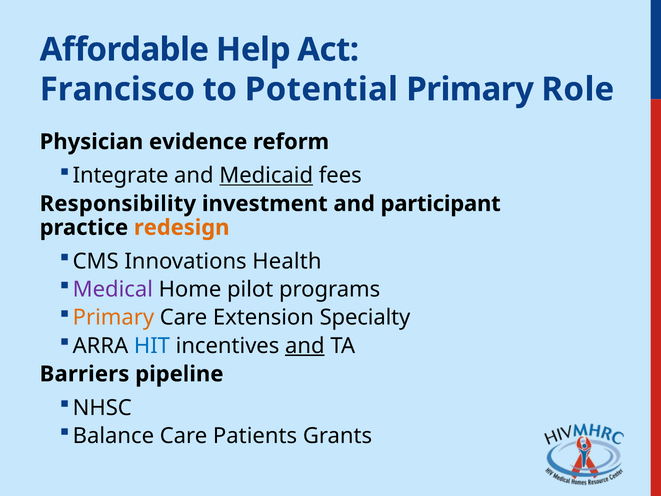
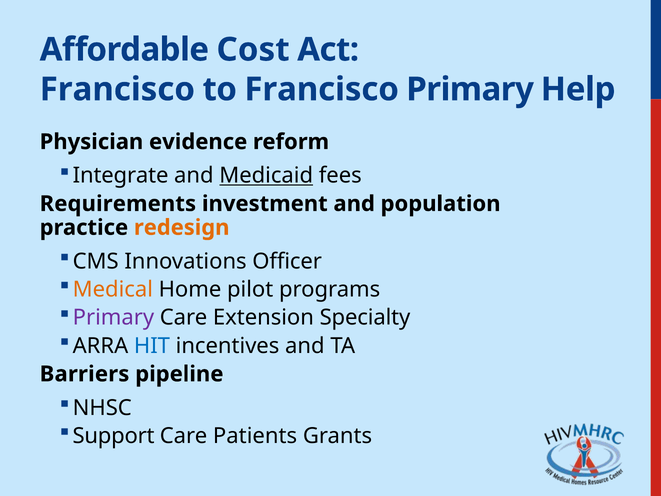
Help: Help -> Cost
to Potential: Potential -> Francisco
Role: Role -> Help
Responsibility: Responsibility -> Requirements
participant: participant -> population
Health: Health -> Officer
Medical colour: purple -> orange
Primary at (113, 318) colour: orange -> purple
and at (305, 346) underline: present -> none
Balance: Balance -> Support
